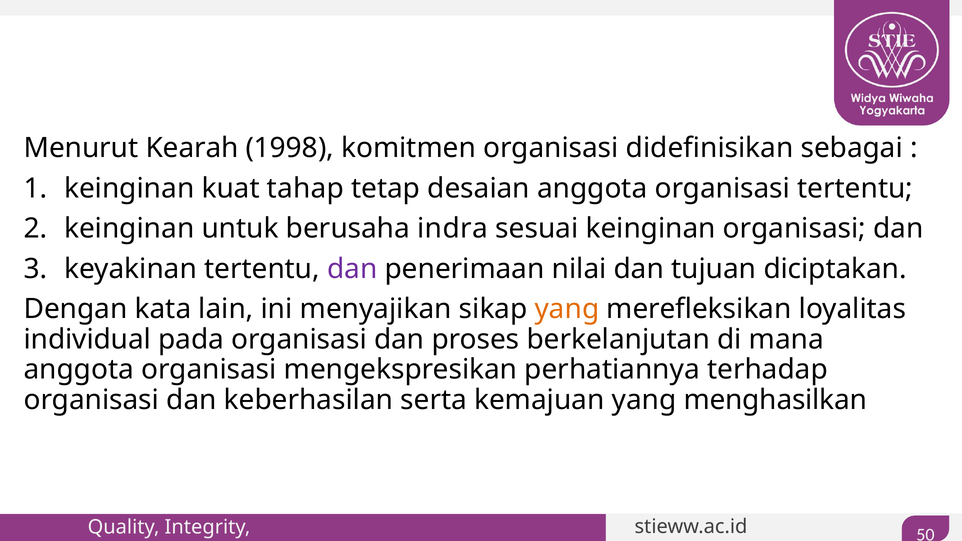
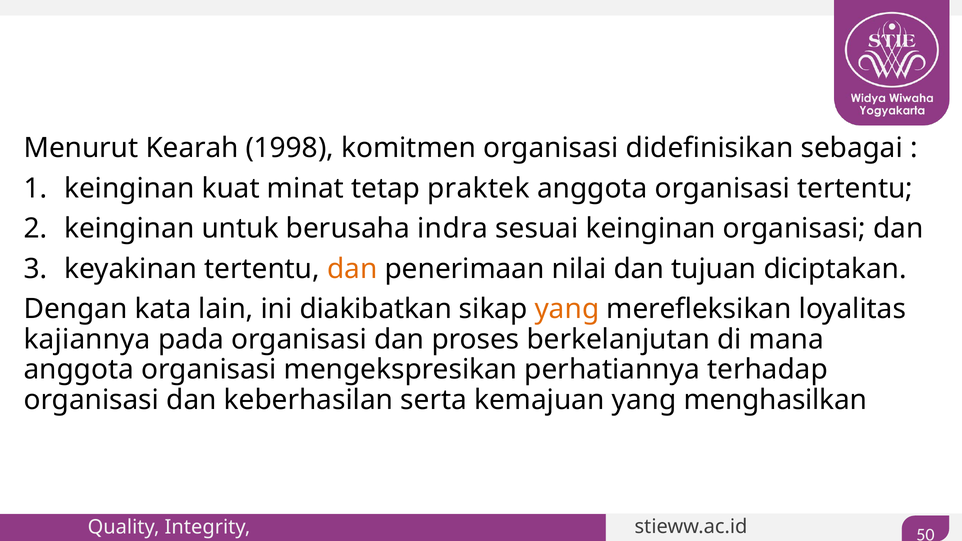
tahap: tahap -> minat
desaian: desaian -> praktek
dan at (352, 269) colour: purple -> orange
menyajikan: menyajikan -> diakibatkan
individual: individual -> kajiannya
